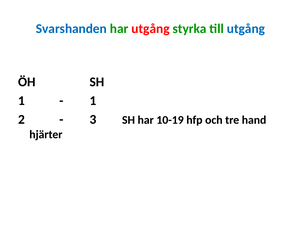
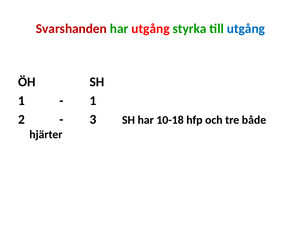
Svarshanden colour: blue -> red
10-19: 10-19 -> 10-18
hand: hand -> både
